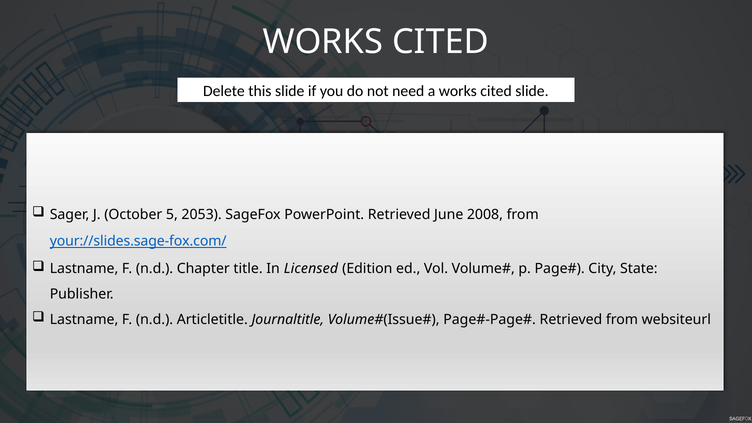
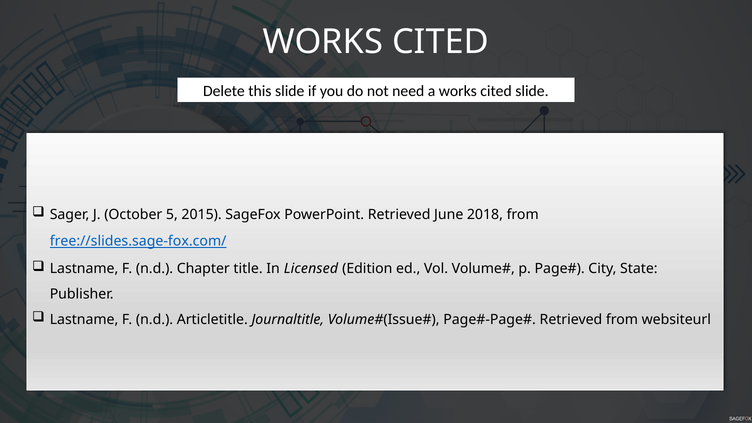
2053: 2053 -> 2015
2008: 2008 -> 2018
your://slides.sage-fox.com/: your://slides.sage-fox.com/ -> free://slides.sage-fox.com/
